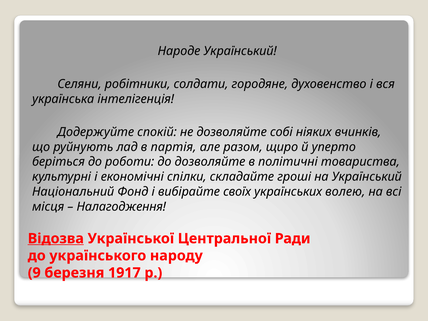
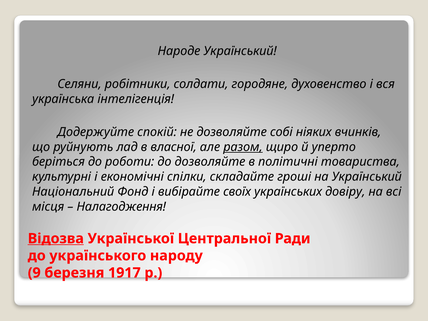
партія: партія -> власної
разом underline: none -> present
волею: волею -> довіру
